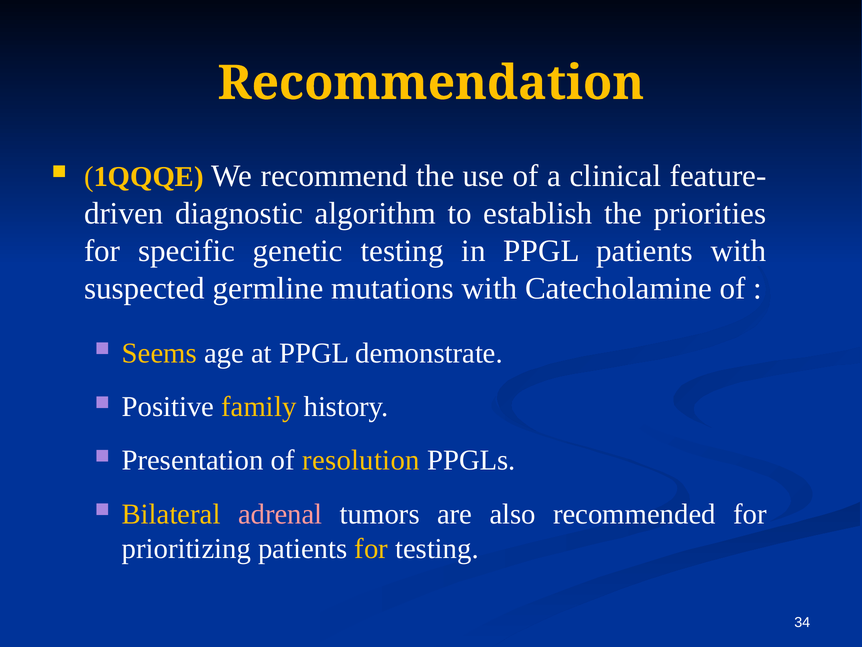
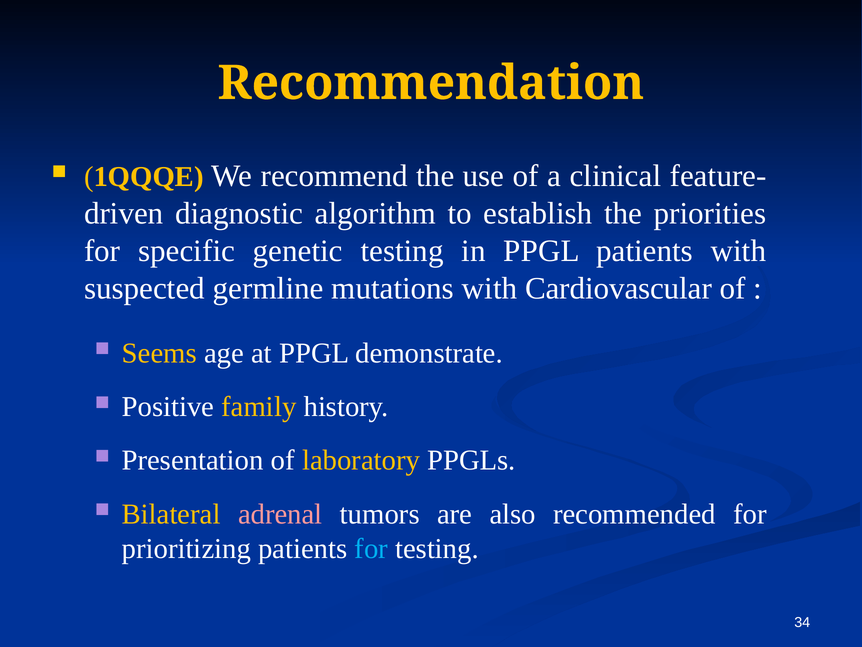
Catecholamine: Catecholamine -> Cardiovascular
resolution: resolution -> laboratory
for at (371, 548) colour: yellow -> light blue
